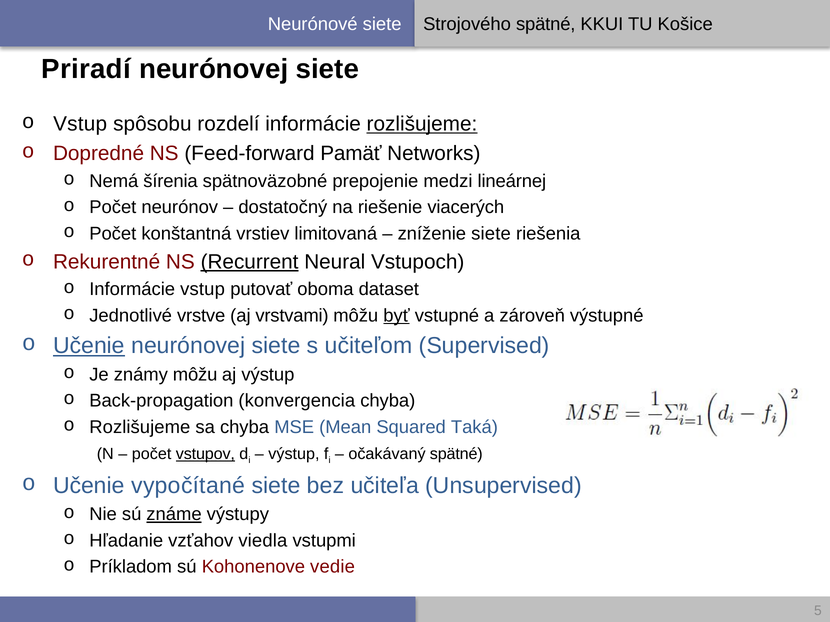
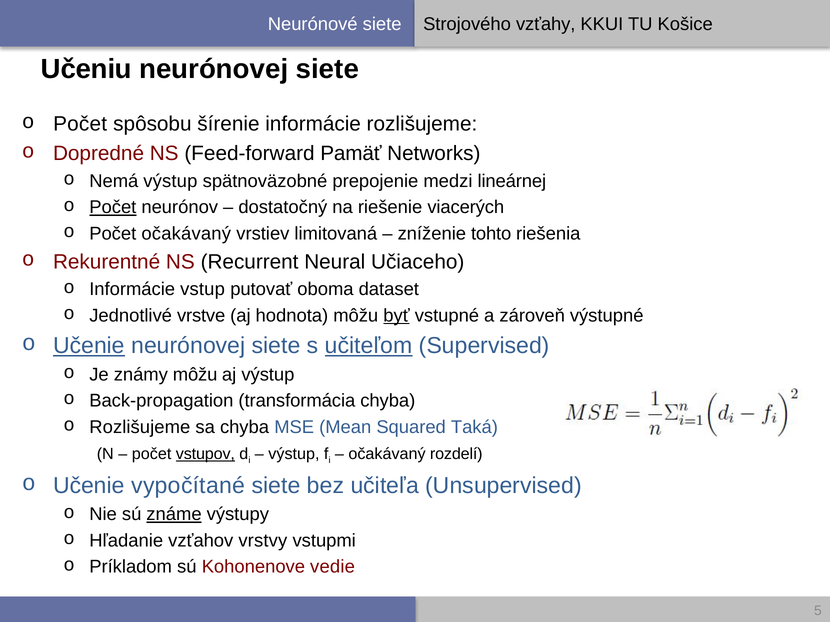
spätné at (546, 24): spätné -> vzťahy
Priradí: Priradí -> Učeniu
Vstup at (80, 124): Vstup -> Počet
rozdelí: rozdelí -> šírenie
rozlišujeme at (422, 124) underline: present -> none
Nemá šírenia: šírenia -> výstup
Počet at (113, 207) underline: none -> present
Počet konštantná: konštantná -> očakávaný
zníženie siete: siete -> tohto
Recurrent underline: present -> none
Vstupoch: Vstupoch -> Učiaceho
vrstvami: vrstvami -> hodnota
učiteľom underline: none -> present
konvergencia: konvergencia -> transformácia
očakávaný spätné: spätné -> rozdelí
viedla: viedla -> vrstvy
